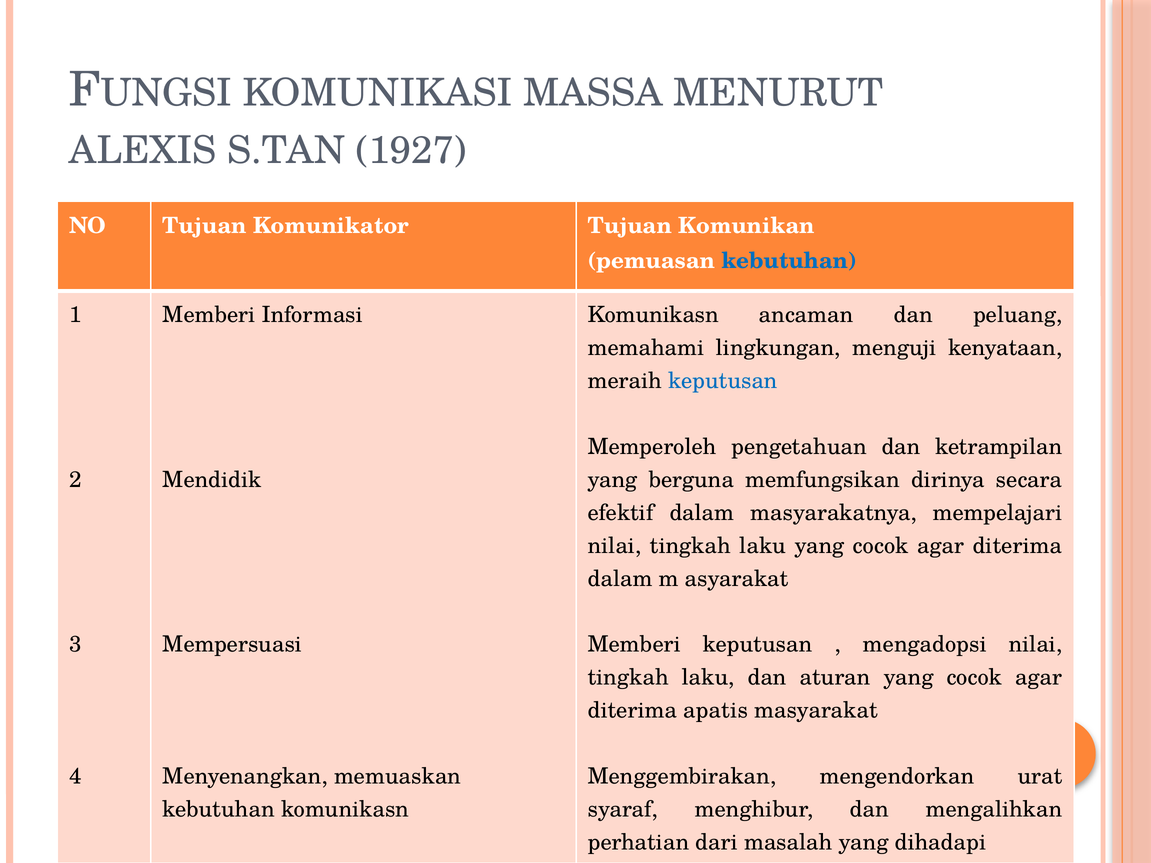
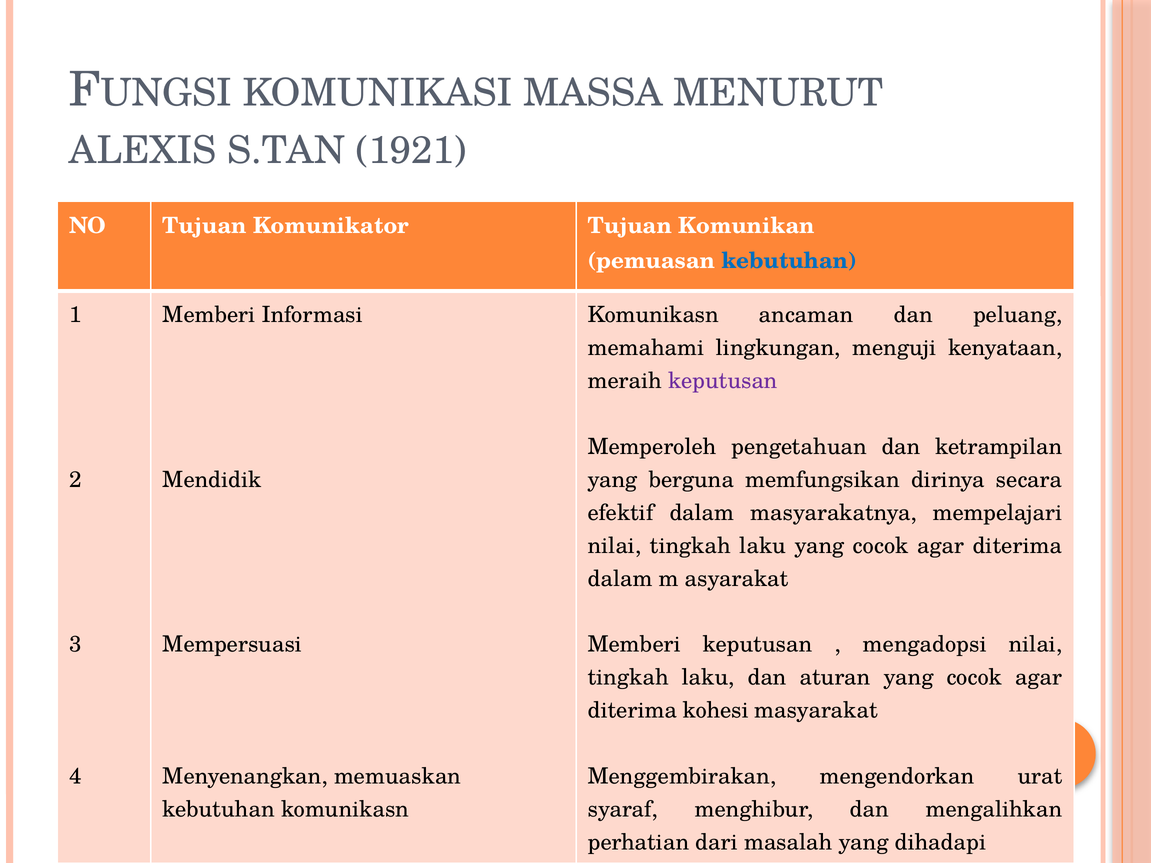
1927: 1927 -> 1921
keputusan at (723, 381) colour: blue -> purple
apatis: apatis -> kohesi
